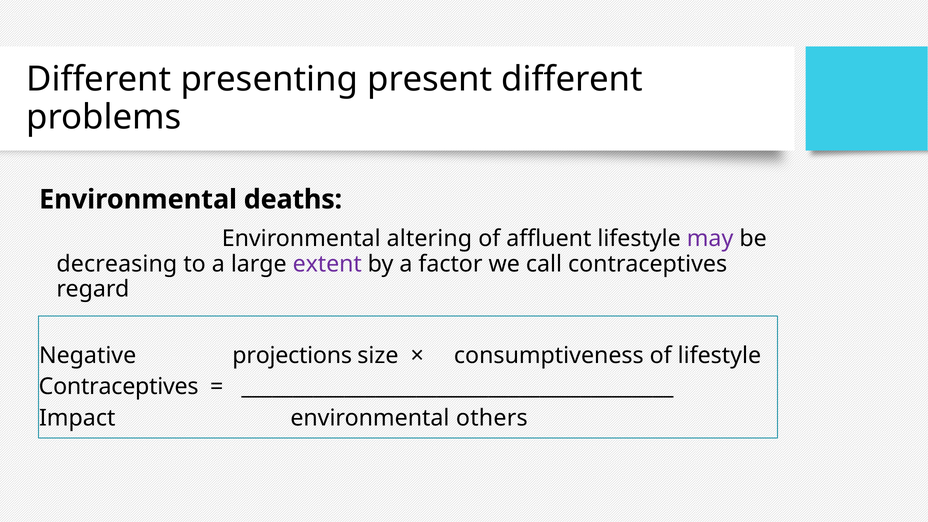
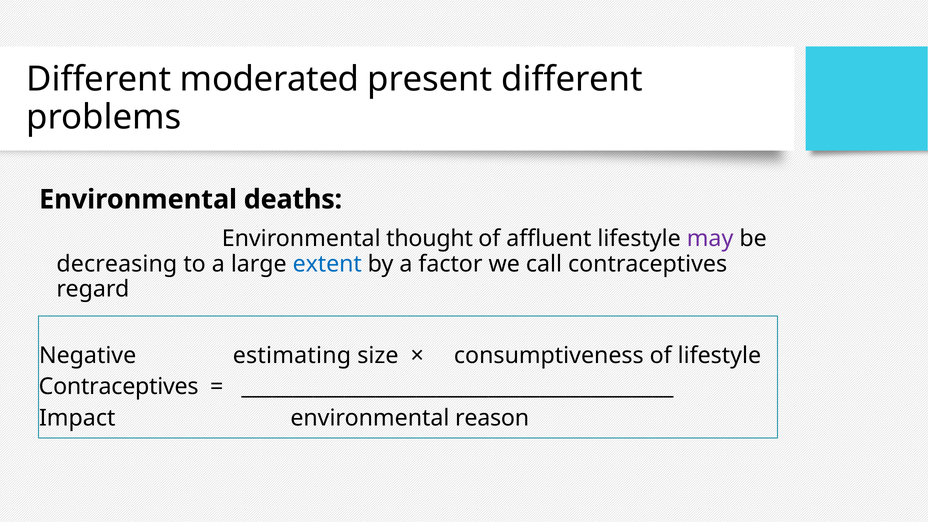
presenting: presenting -> moderated
altering: altering -> thought
extent colour: purple -> blue
projections: projections -> estimating
others: others -> reason
